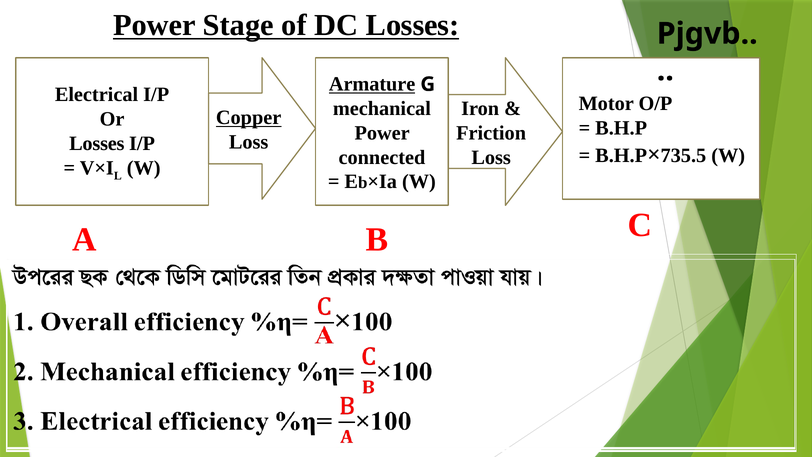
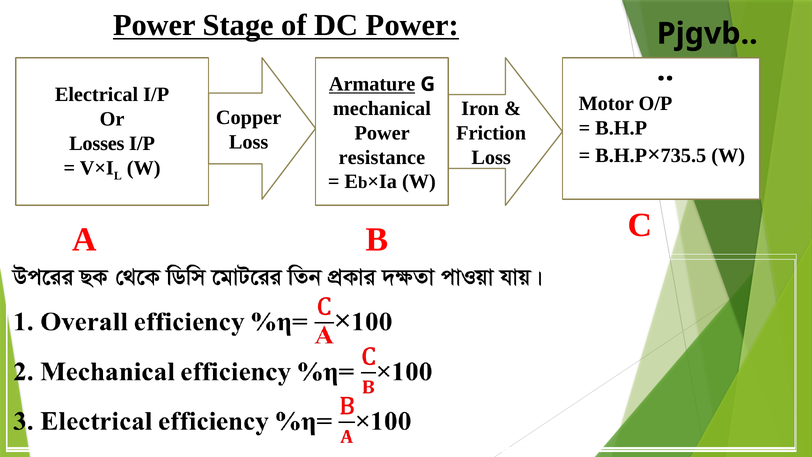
DC Losses: Losses -> Power
Copper underline: present -> none
connected: connected -> resistance
